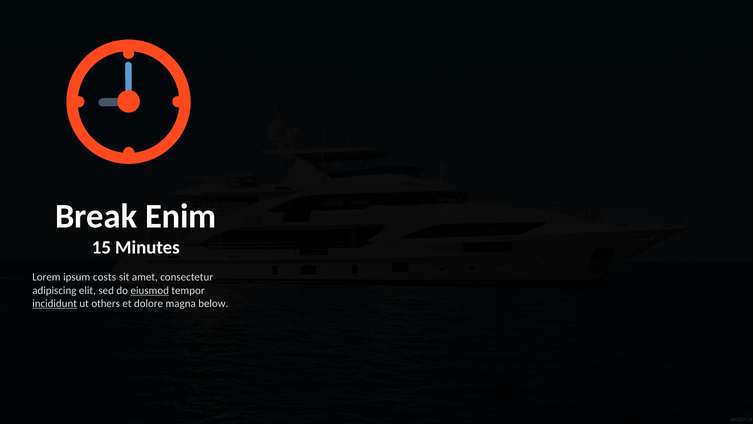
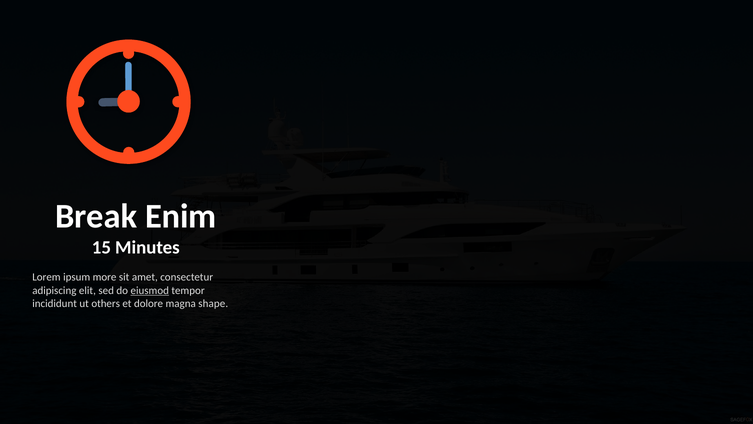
costs: costs -> more
incididunt underline: present -> none
below: below -> shape
